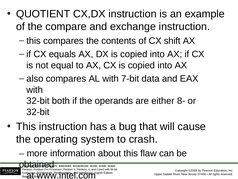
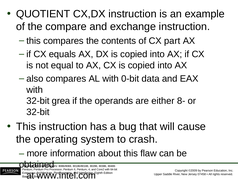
shift: shift -> part
7-bit: 7-bit -> 0-bit
both: both -> grea
